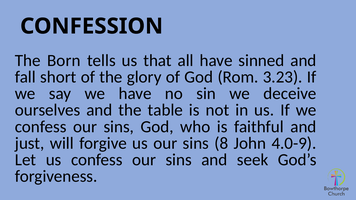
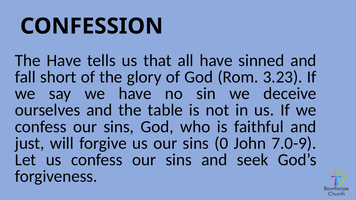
The Born: Born -> Have
8: 8 -> 0
4.0-9: 4.0-9 -> 7.0-9
